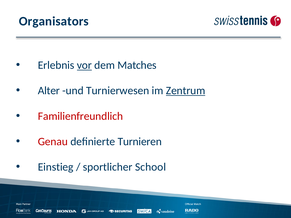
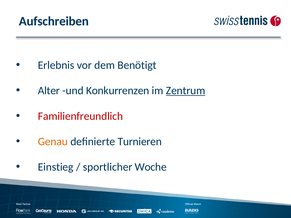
Organisators: Organisators -> Aufschreiben
vor underline: present -> none
Matches: Matches -> Benötigt
Turnierwesen: Turnierwesen -> Konkurrenzen
Genau colour: red -> orange
School: School -> Woche
